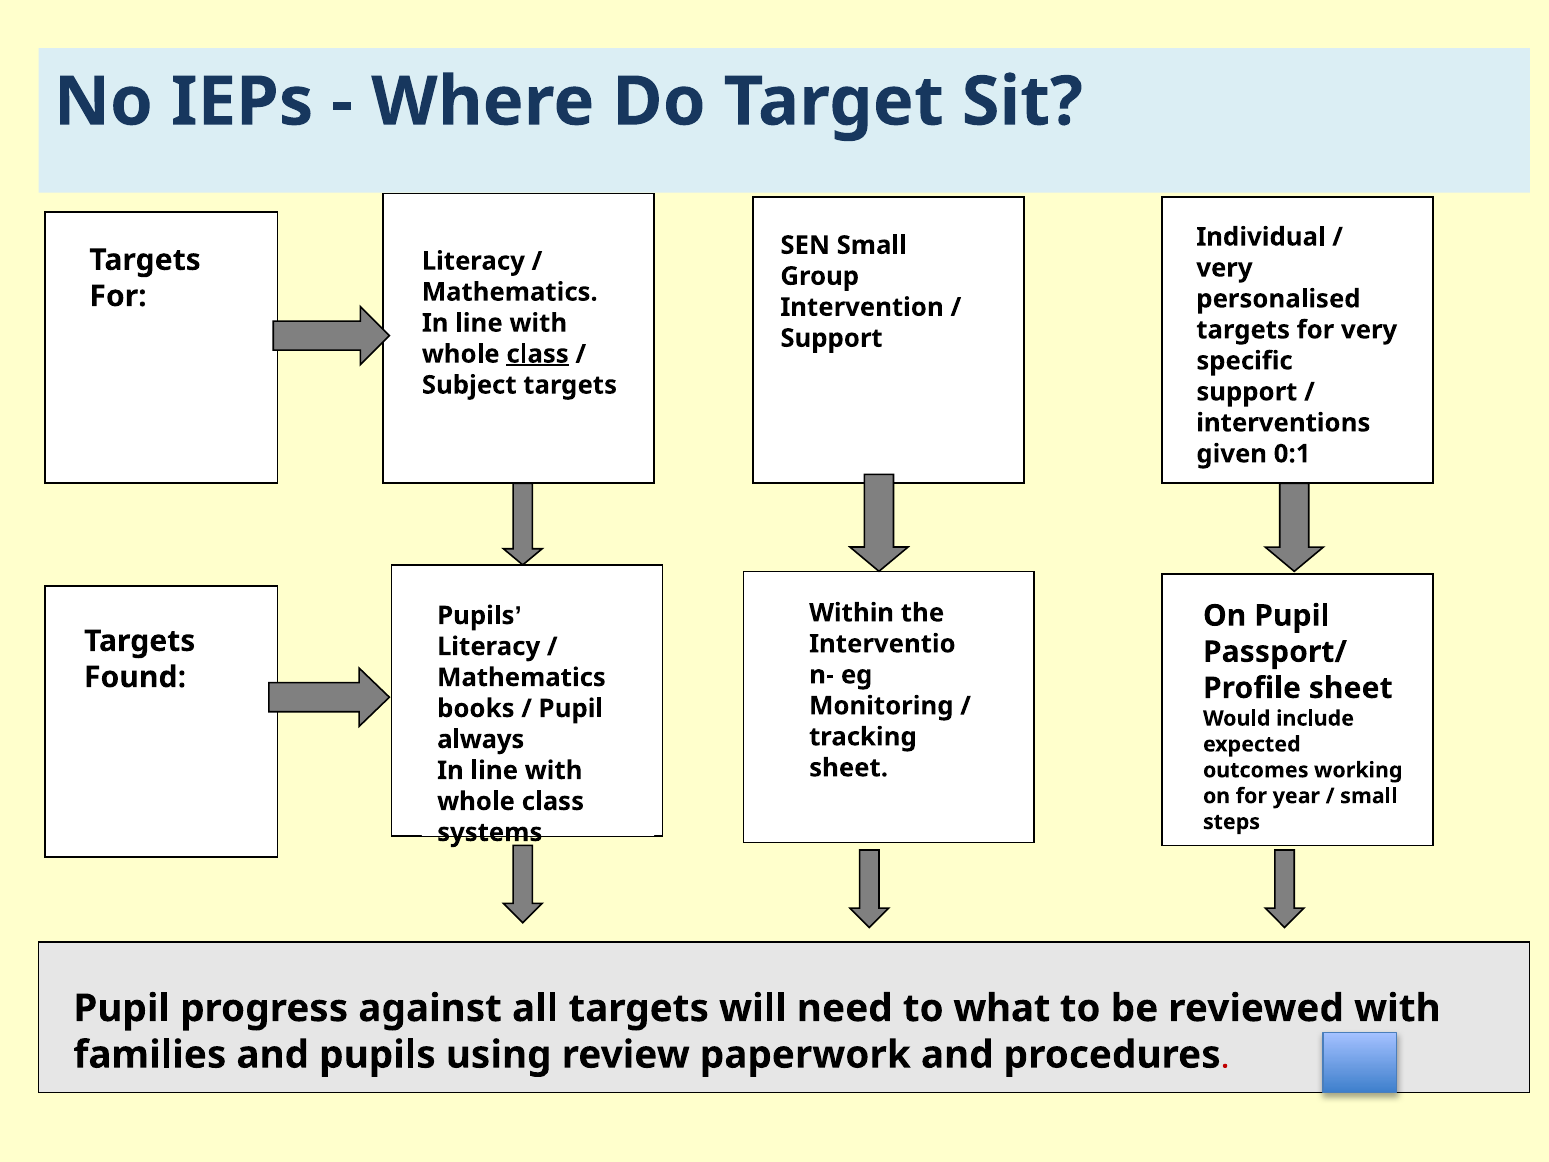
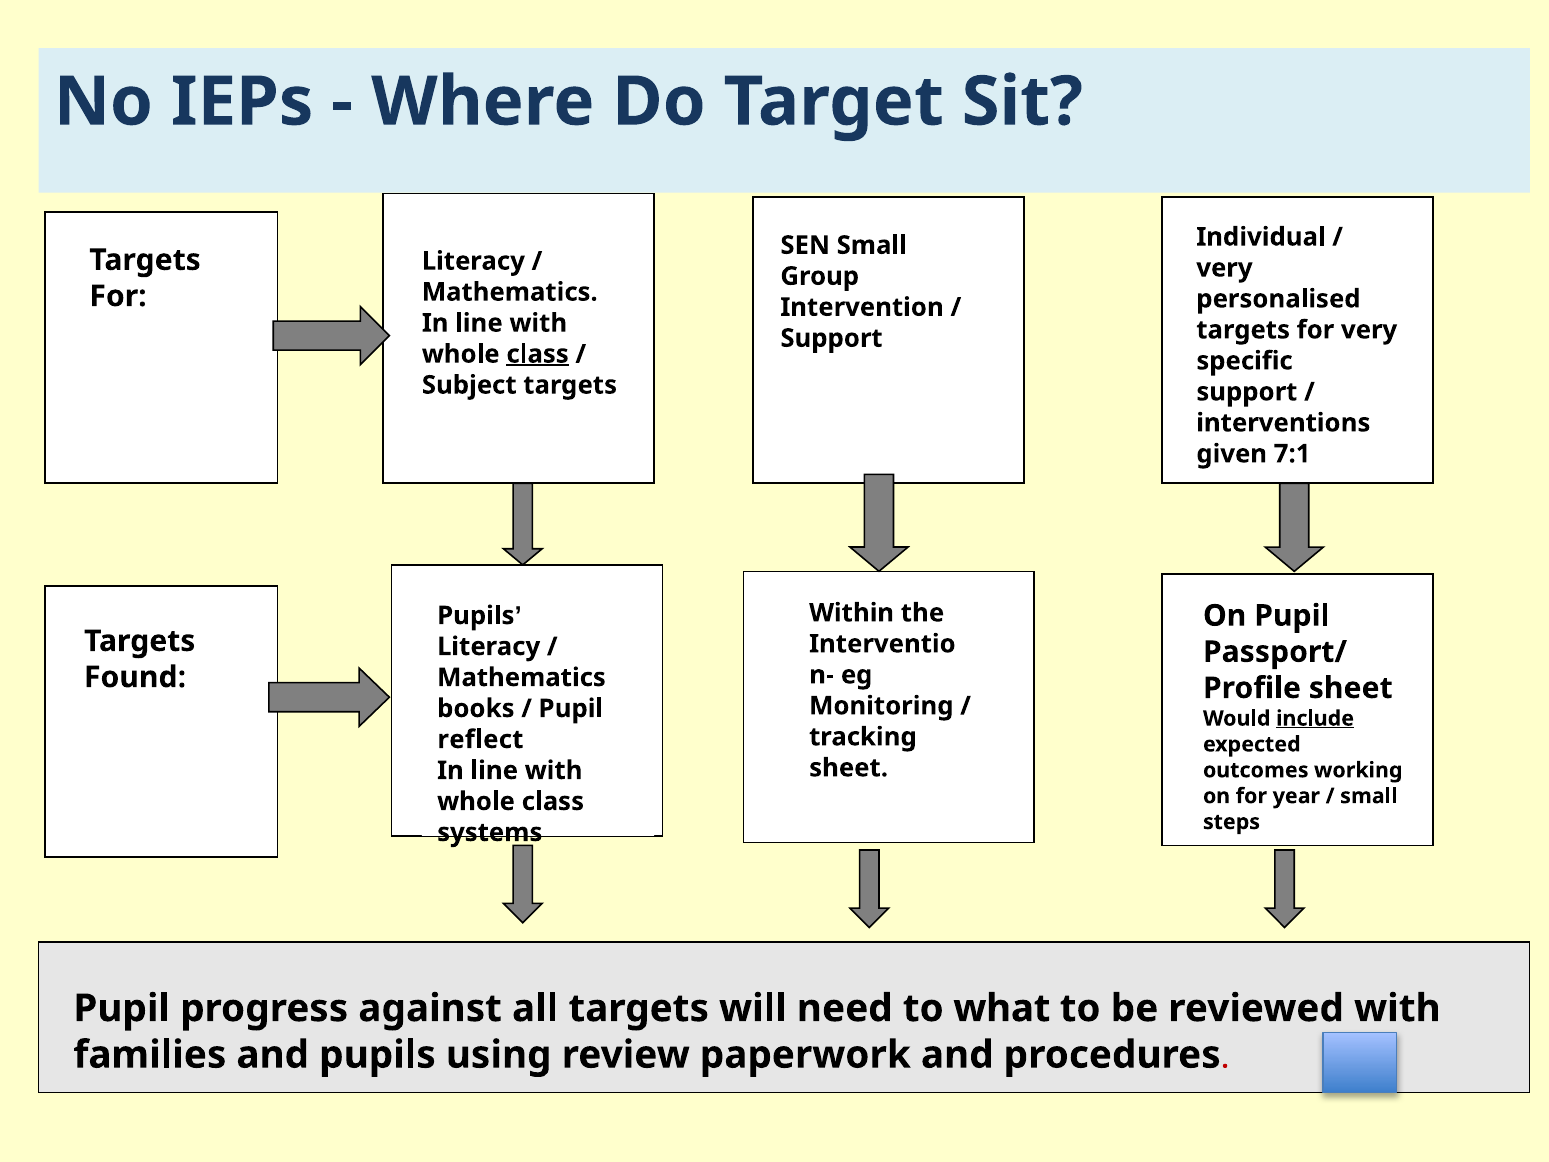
0:1: 0:1 -> 7:1
include underline: none -> present
always: always -> reflect
